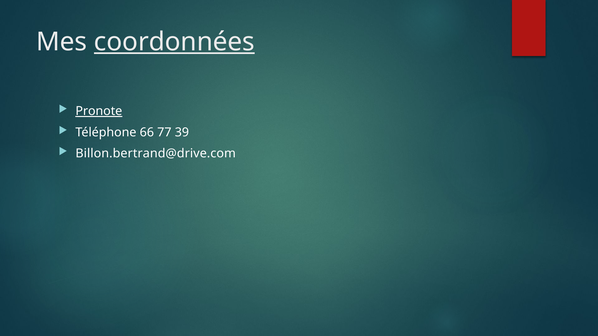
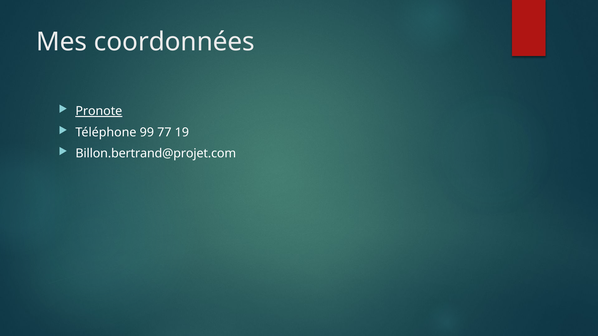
coordonnées underline: present -> none
66: 66 -> 99
39: 39 -> 19
Billon.bertrand@drive.com: Billon.bertrand@drive.com -> Billon.bertrand@projet.com
